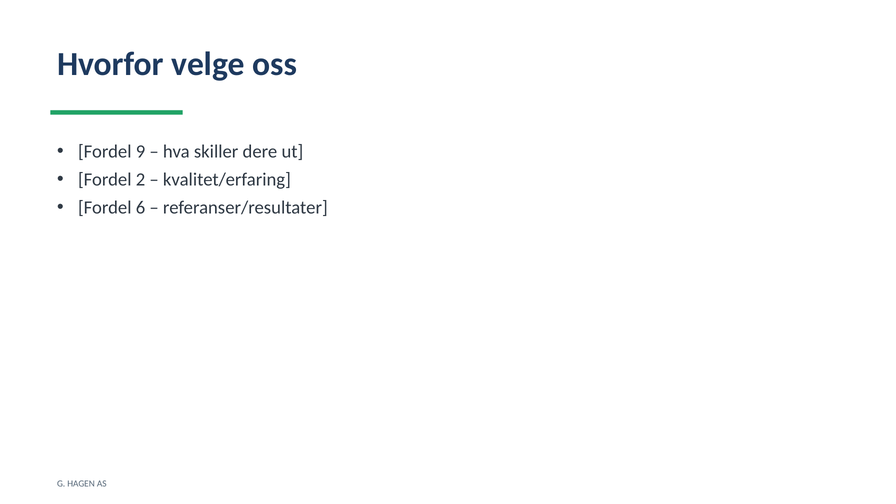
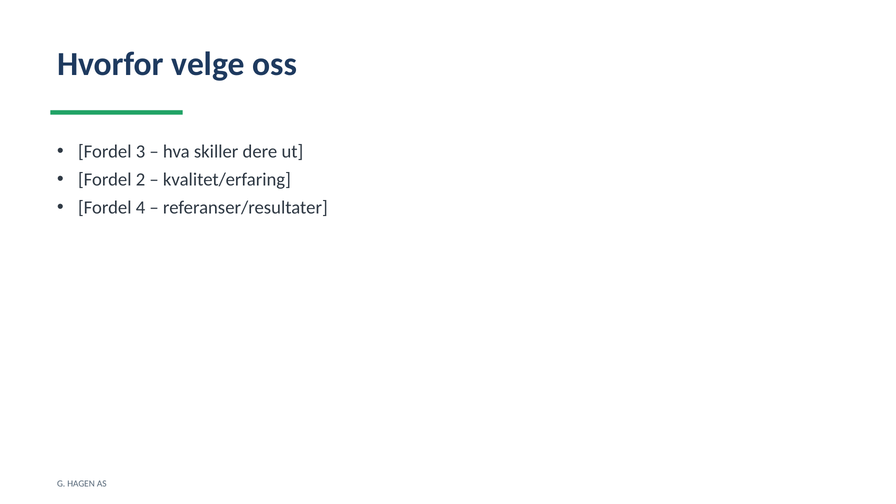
9: 9 -> 3
6: 6 -> 4
